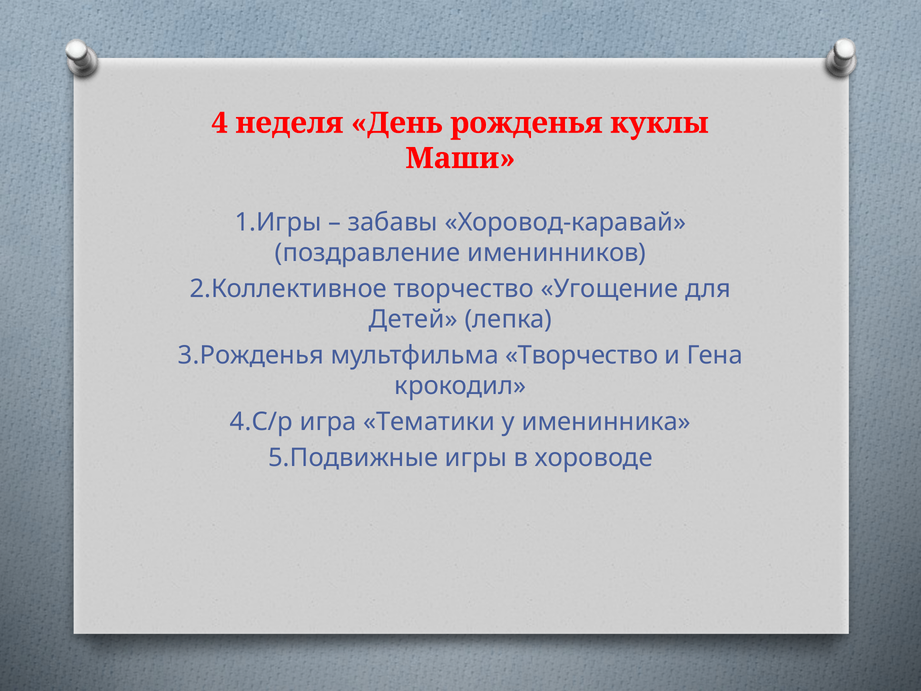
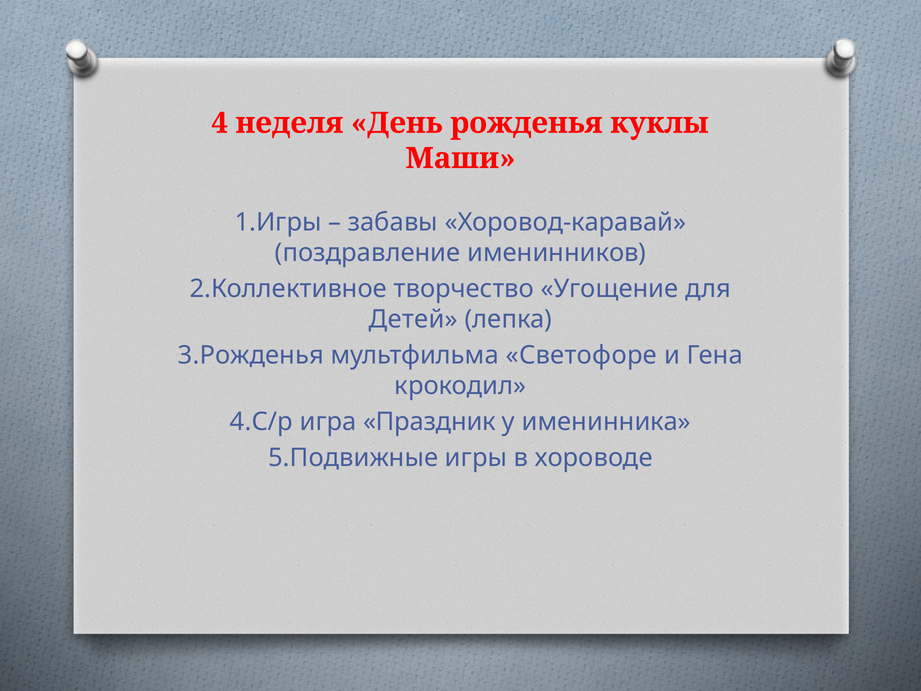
мультфильма Творчество: Творчество -> Светофоре
Тематики: Тематики -> Праздник
